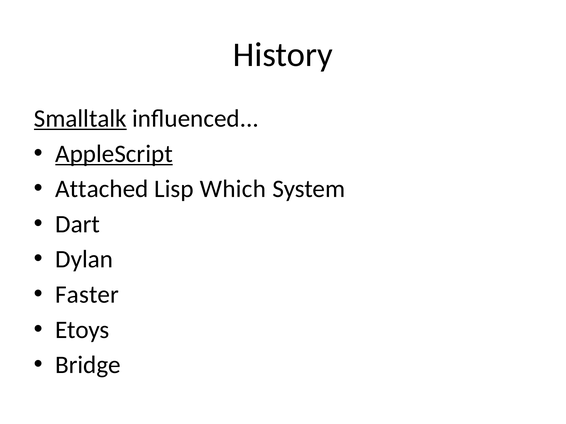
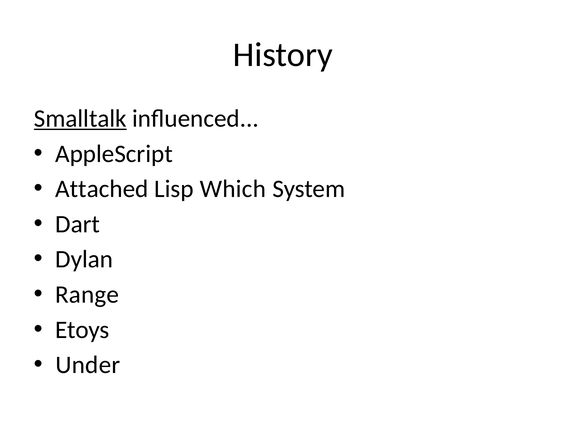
AppleScript underline: present -> none
Faster: Faster -> Range
Bridge: Bridge -> Under
